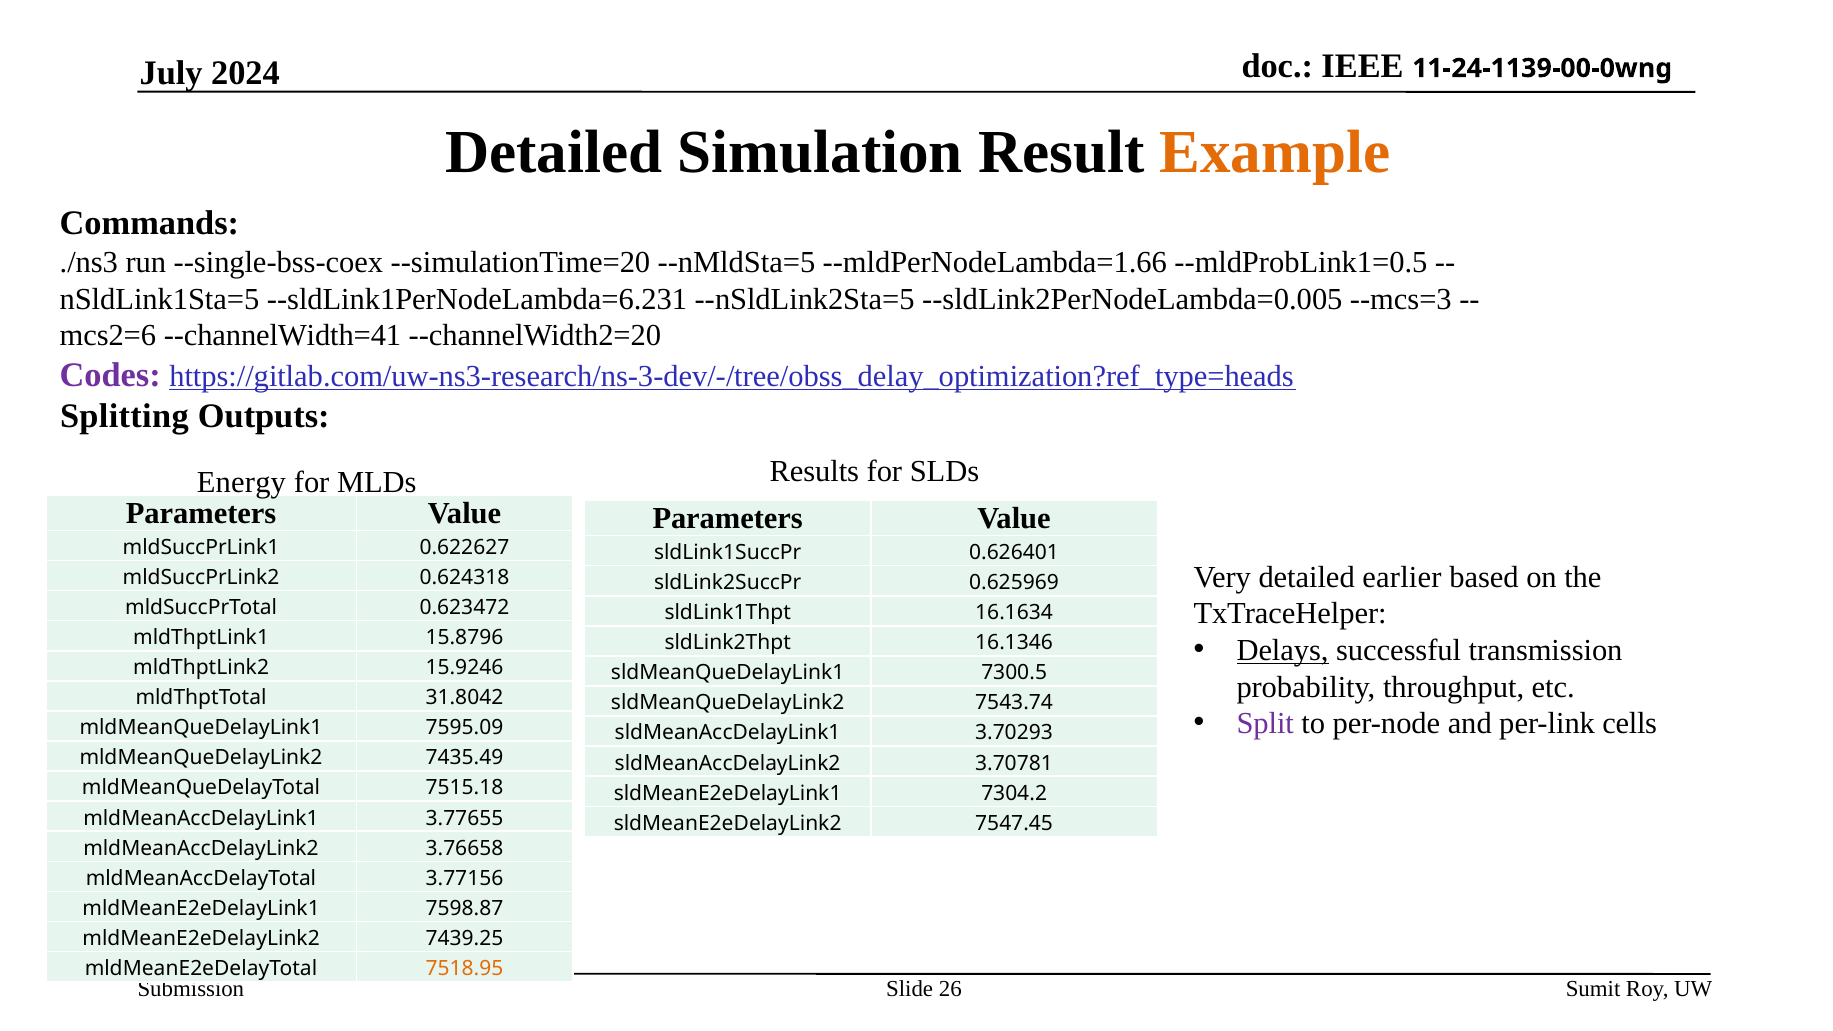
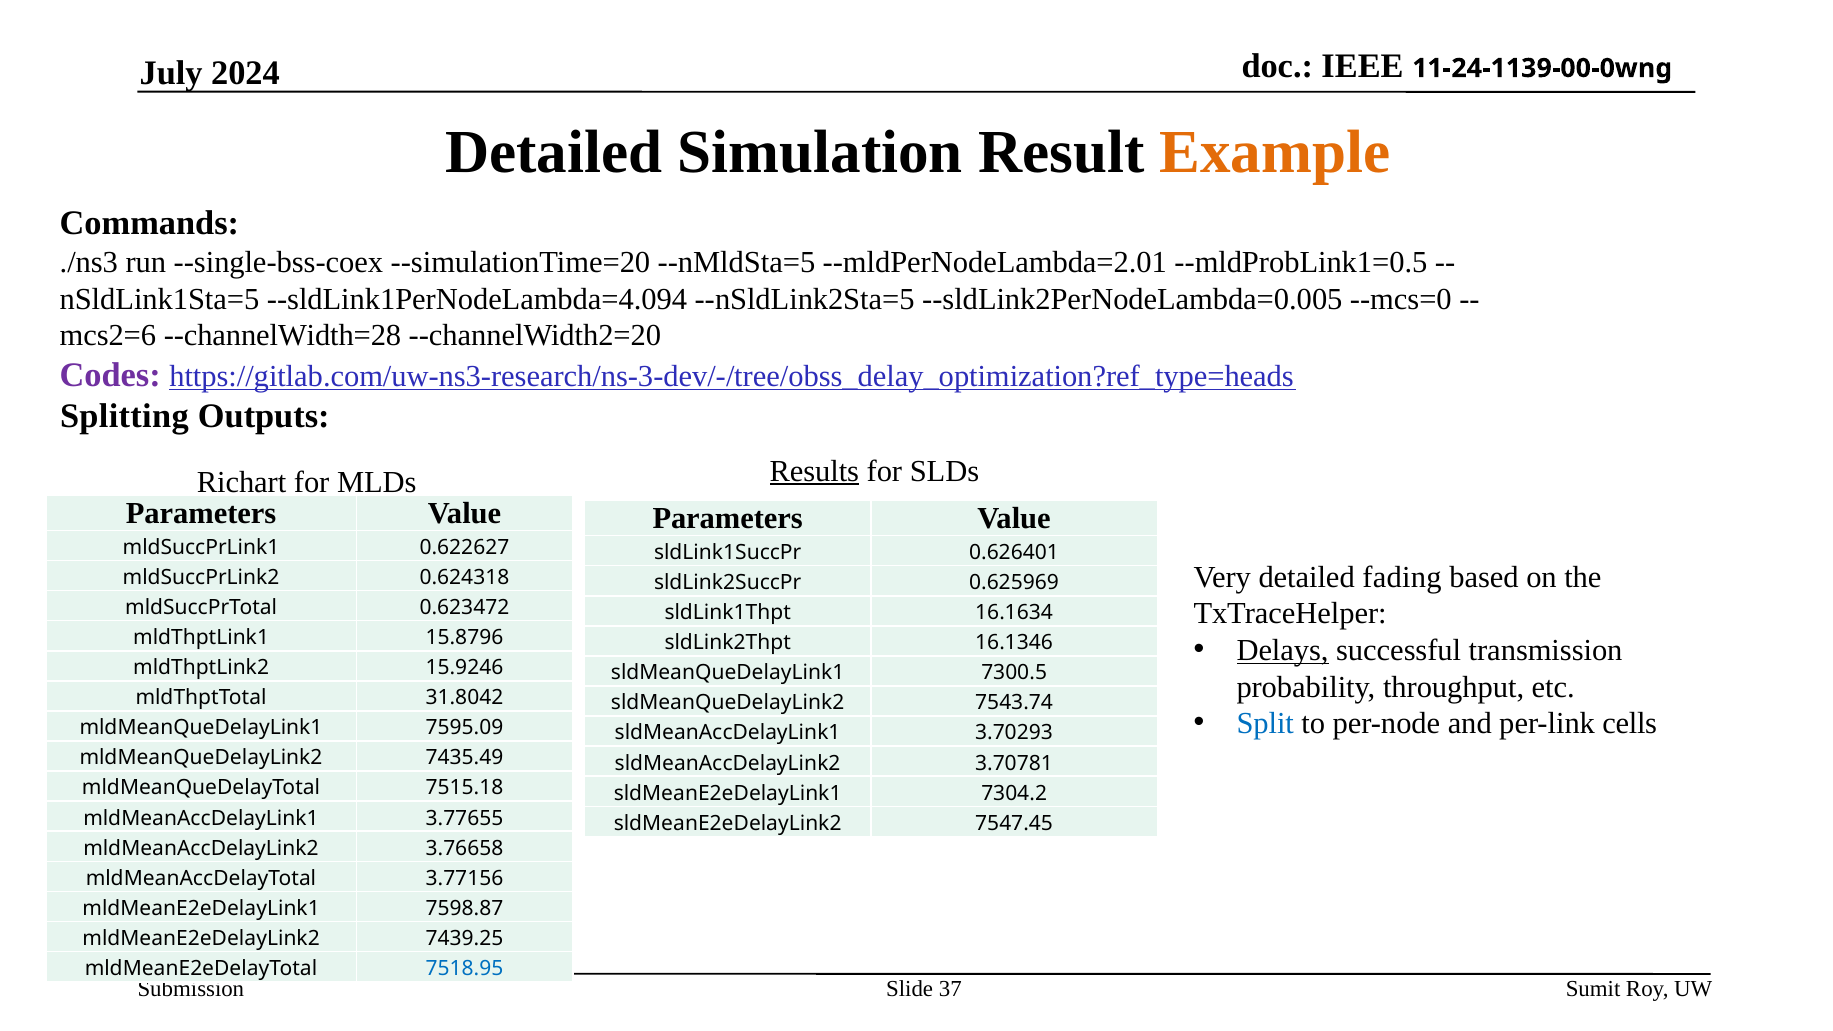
--mldPerNodeLambda=1.66: --mldPerNodeLambda=1.66 -> --mldPerNodeLambda=2.01
--sldLink1PerNodeLambda=6.231: --sldLink1PerNodeLambda=6.231 -> --sldLink1PerNodeLambda=4.094
--mcs=3: --mcs=3 -> --mcs=0
--channelWidth=41: --channelWidth=41 -> --channelWidth=28
Energy: Energy -> Richart
Results underline: none -> present
earlier: earlier -> fading
Split colour: purple -> blue
7518.95 colour: orange -> blue
26: 26 -> 37
